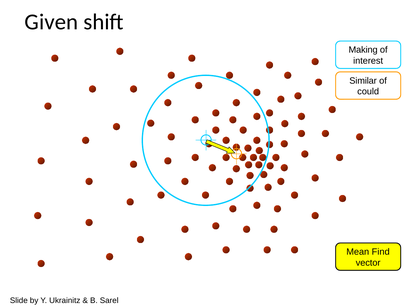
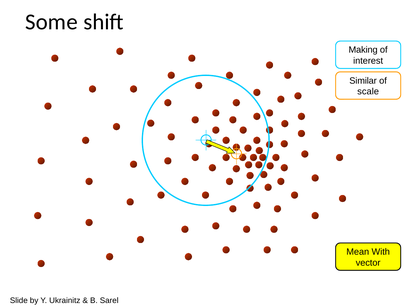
Given: Given -> Some
could: could -> scale
Find: Find -> With
